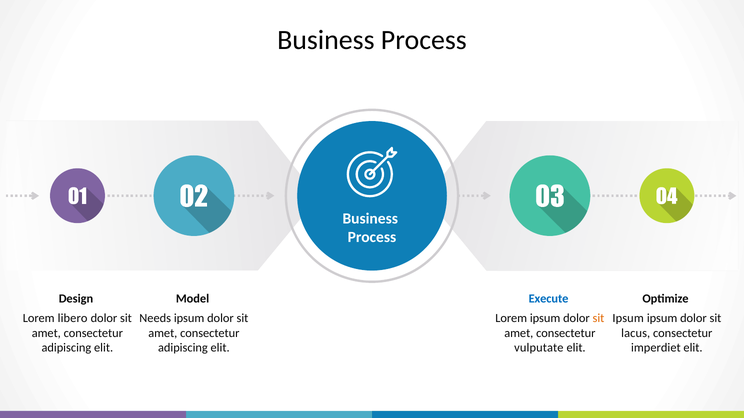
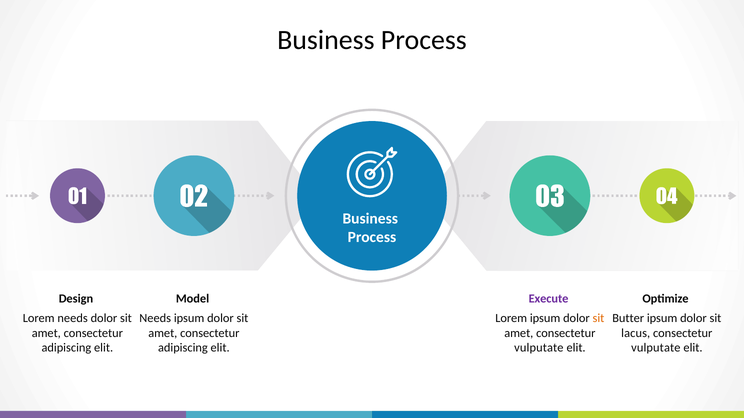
Execute colour: blue -> purple
Lorem libero: libero -> needs
Ipsum at (628, 319): Ipsum -> Butter
imperdiet at (656, 348): imperdiet -> vulputate
